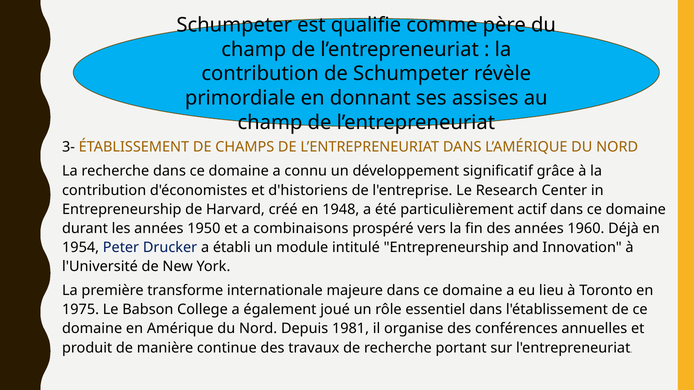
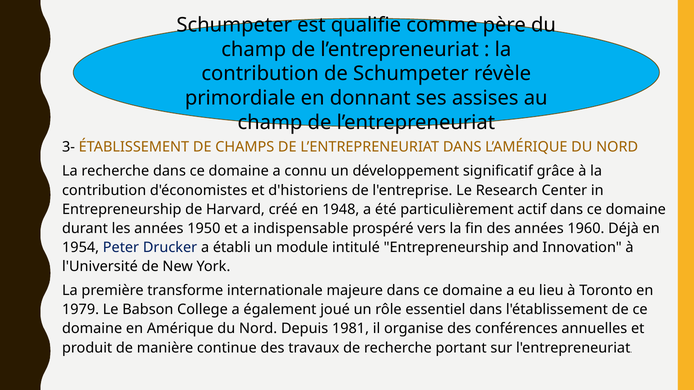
combinaisons: combinaisons -> indispensable
1975: 1975 -> 1979
